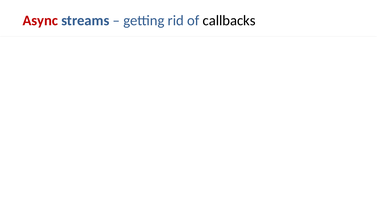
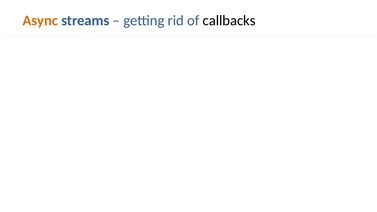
Async colour: red -> orange
